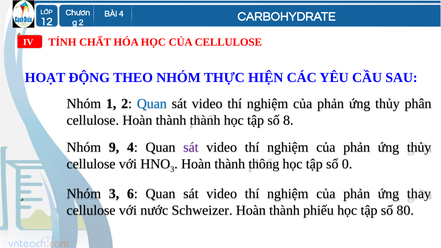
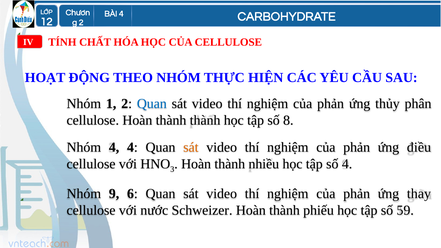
Nhóm 9: 9 -> 4
sát at (191, 147) colour: purple -> orange
thủy at (419, 147): thủy -> điều
thông: thông -> nhiều
số 0: 0 -> 4
Nhóm 3: 3 -> 9
80: 80 -> 59
